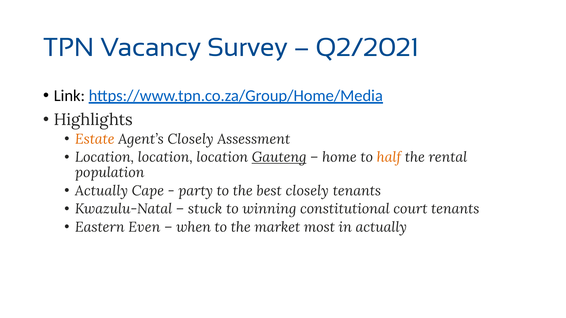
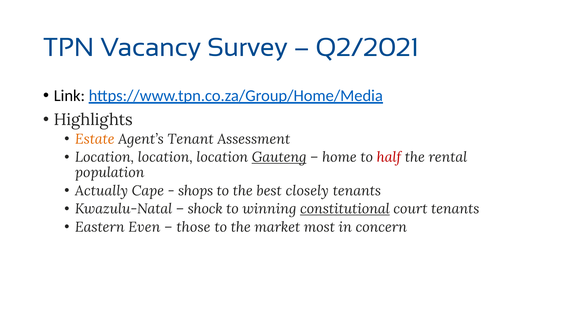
Agent’s Closely: Closely -> Tenant
half colour: orange -> red
party: party -> shops
stuck: stuck -> shock
constitutional underline: none -> present
when: when -> those
in actually: actually -> concern
